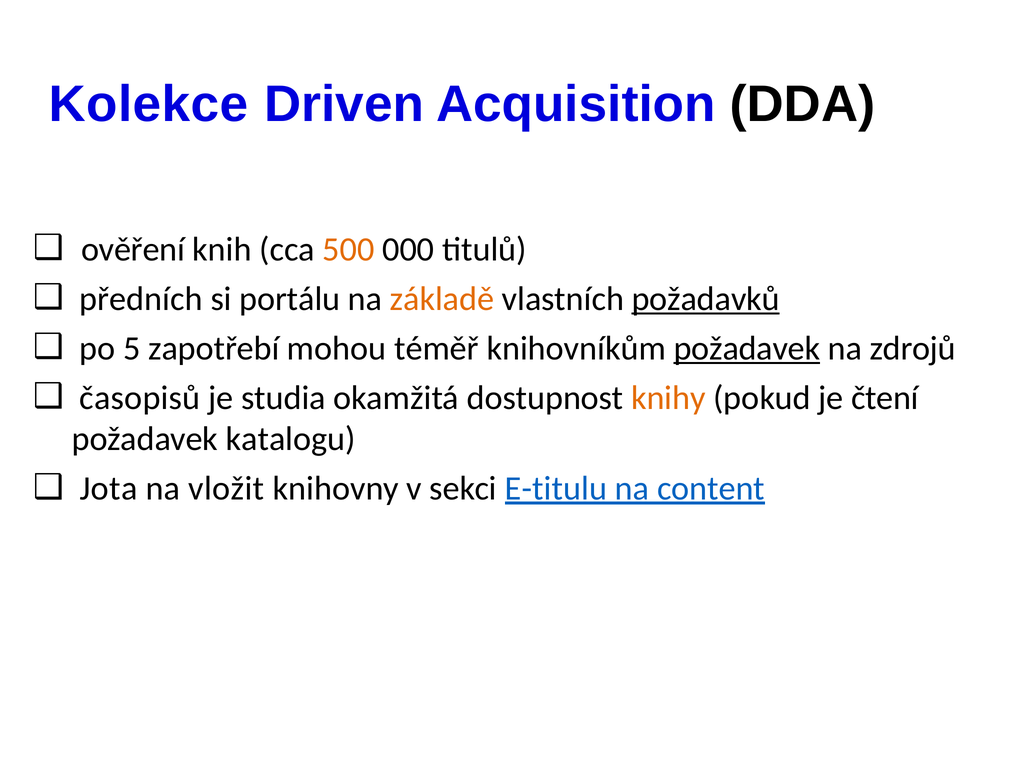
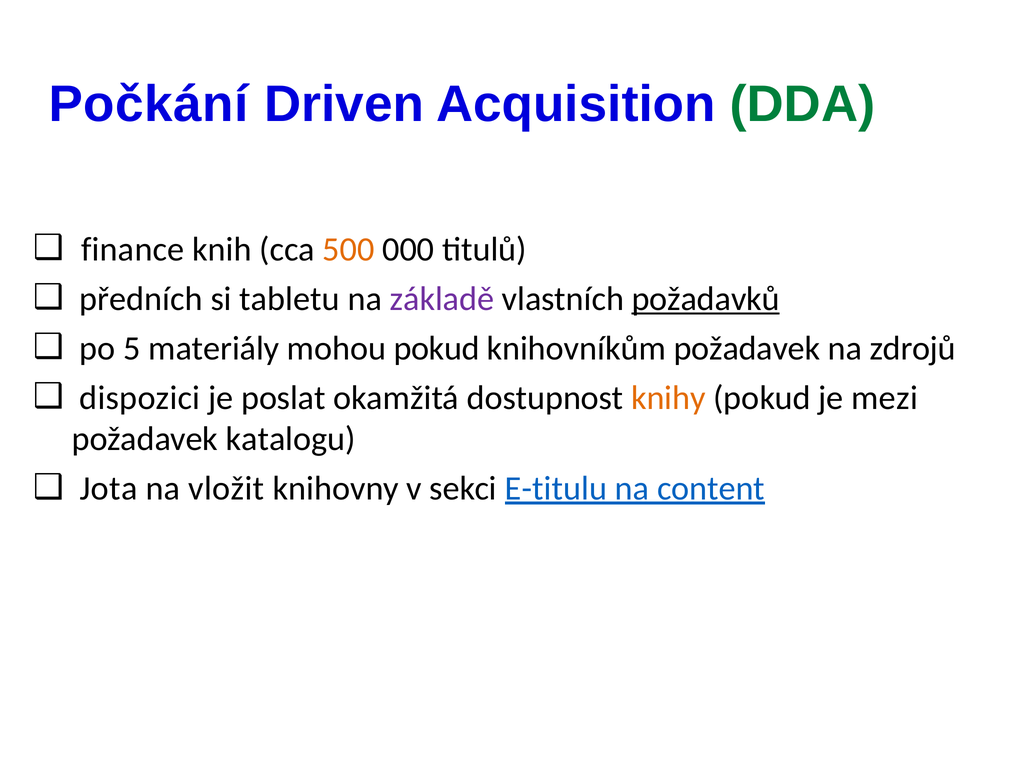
Kolekce: Kolekce -> Počkání
DDA colour: black -> green
ověření: ověření -> finance
portálu: portálu -> tabletu
základě colour: orange -> purple
zapotřebí: zapotřebí -> materiály
mohou téměř: téměř -> pokud
požadavek at (747, 348) underline: present -> none
časopisů: časopisů -> dispozici
studia: studia -> poslat
čtení: čtení -> mezi
